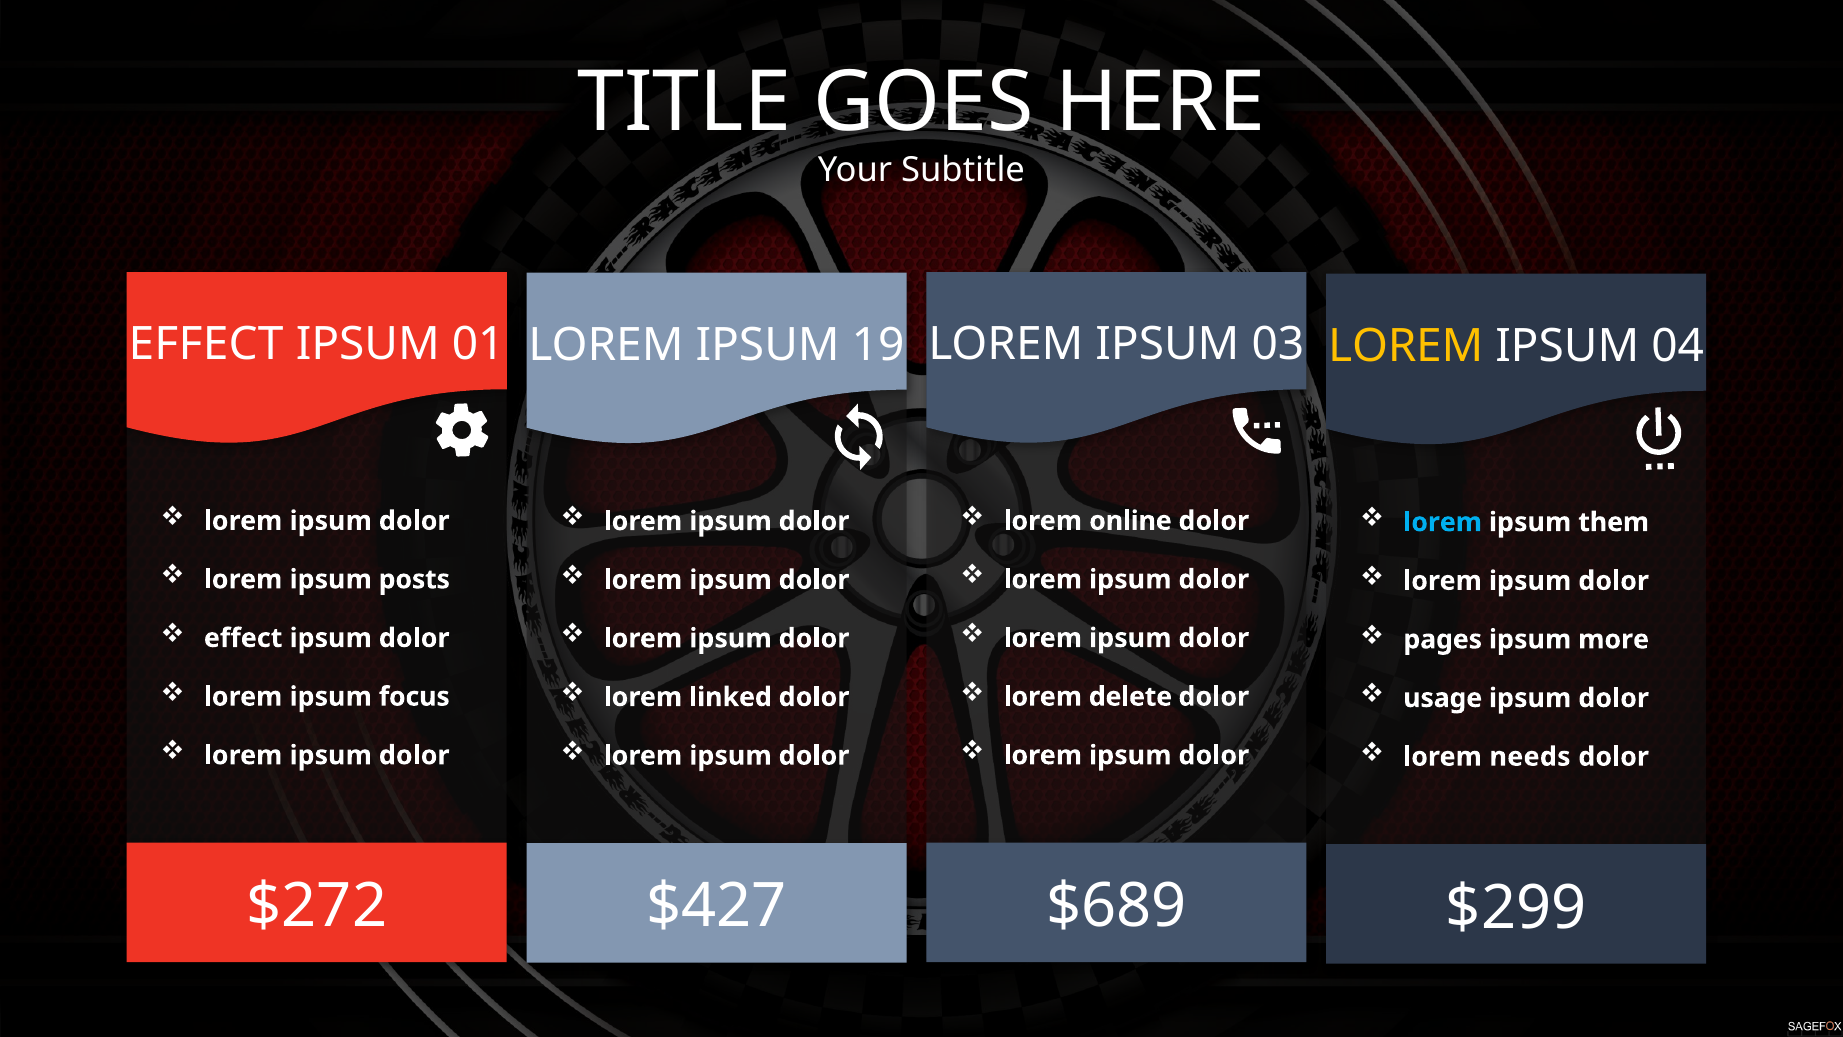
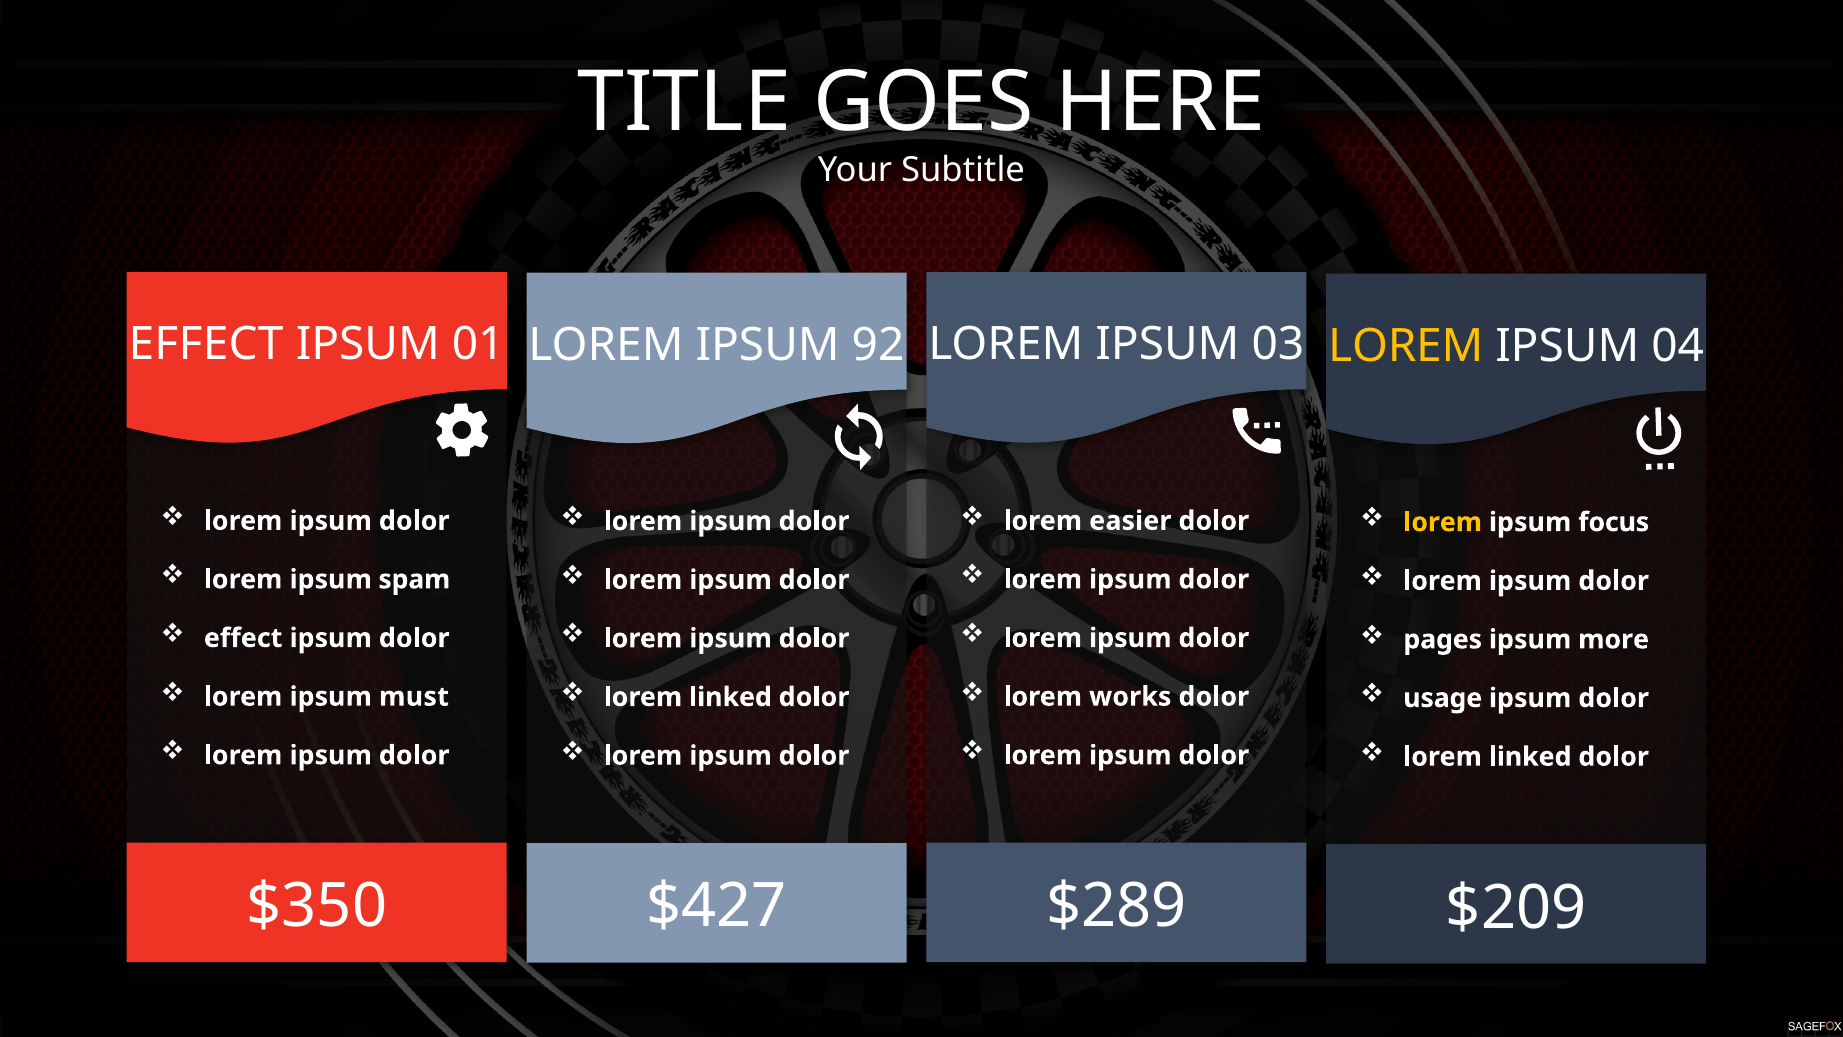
19: 19 -> 92
online: online -> easier
lorem at (1443, 522) colour: light blue -> yellow
them: them -> focus
posts: posts -> spam
focus: focus -> must
delete: delete -> works
needs at (1530, 757): needs -> linked
$272: $272 -> $350
$689: $689 -> $289
$299: $299 -> $209
